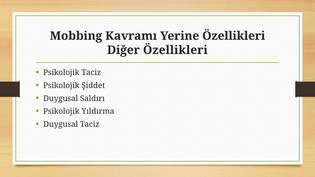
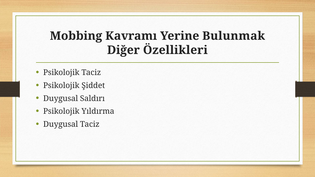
Yerine Özellikleri: Özellikleri -> Bulunmak
